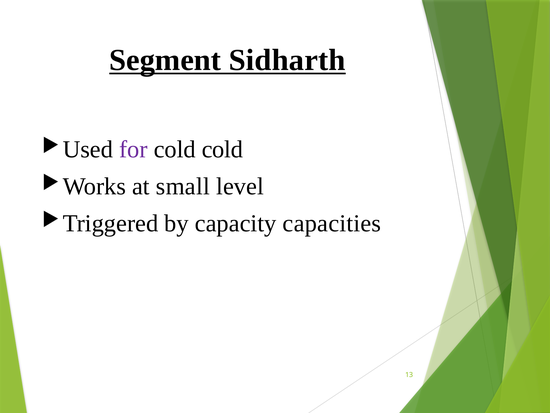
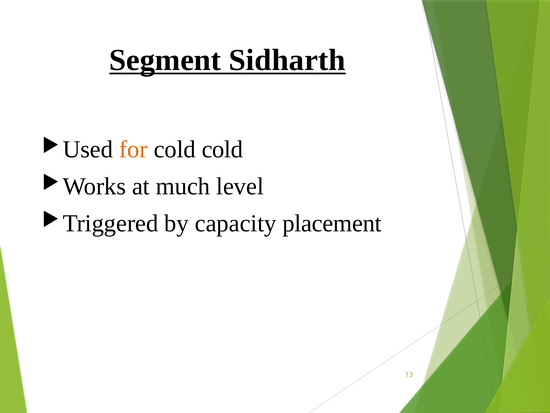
for colour: purple -> orange
small: small -> much
capacities: capacities -> placement
